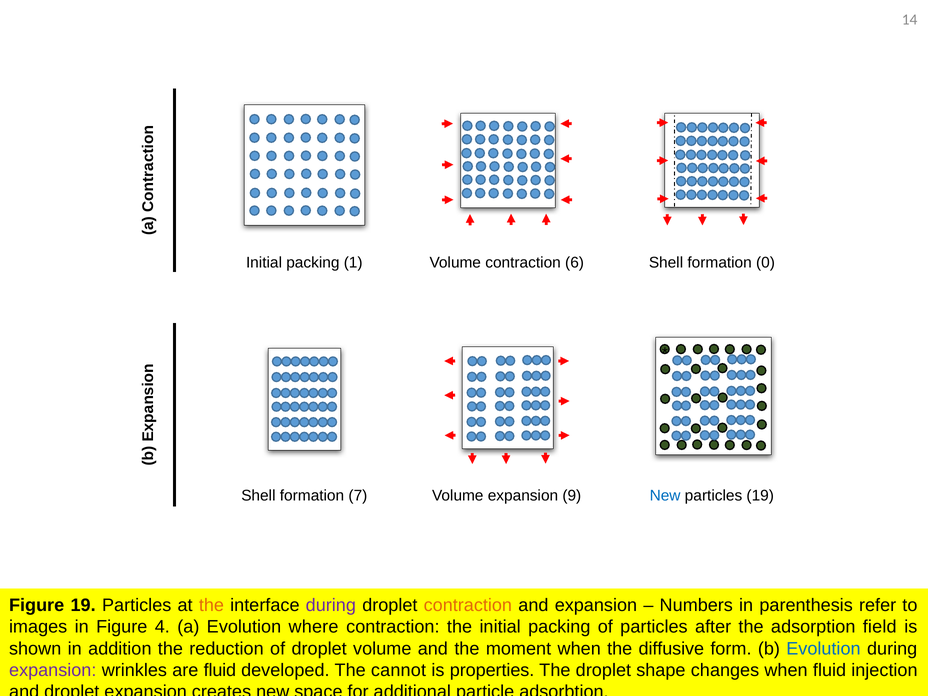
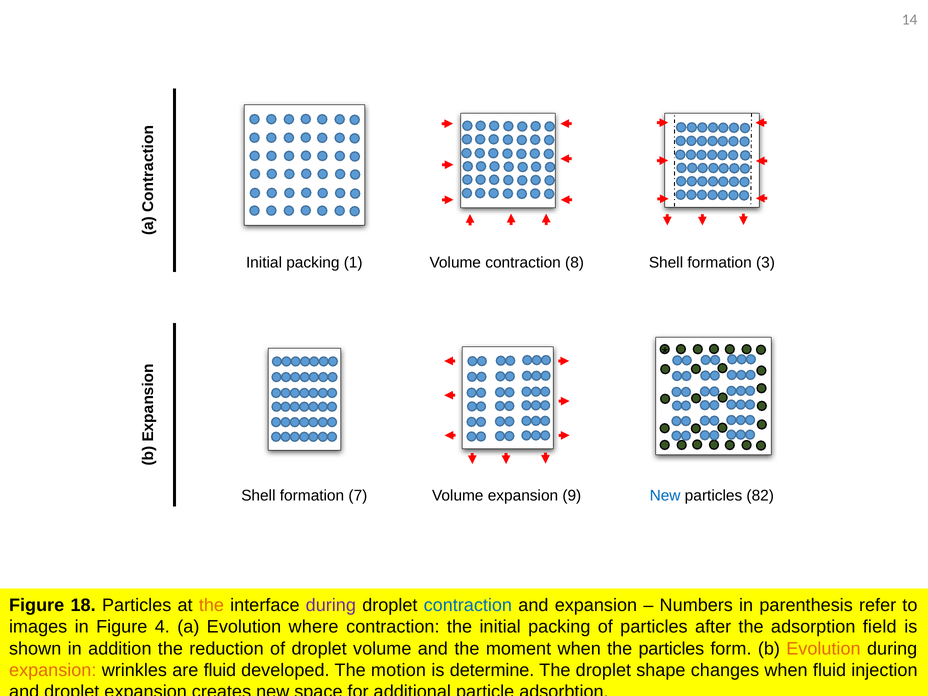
6: 6 -> 8
0: 0 -> 3
particles 19: 19 -> 82
Figure 19: 19 -> 18
contraction at (468, 605) colour: orange -> blue
the diffusive: diffusive -> particles
Evolution at (823, 649) colour: blue -> orange
expansion at (53, 670) colour: purple -> orange
cannot: cannot -> motion
properties: properties -> determine
